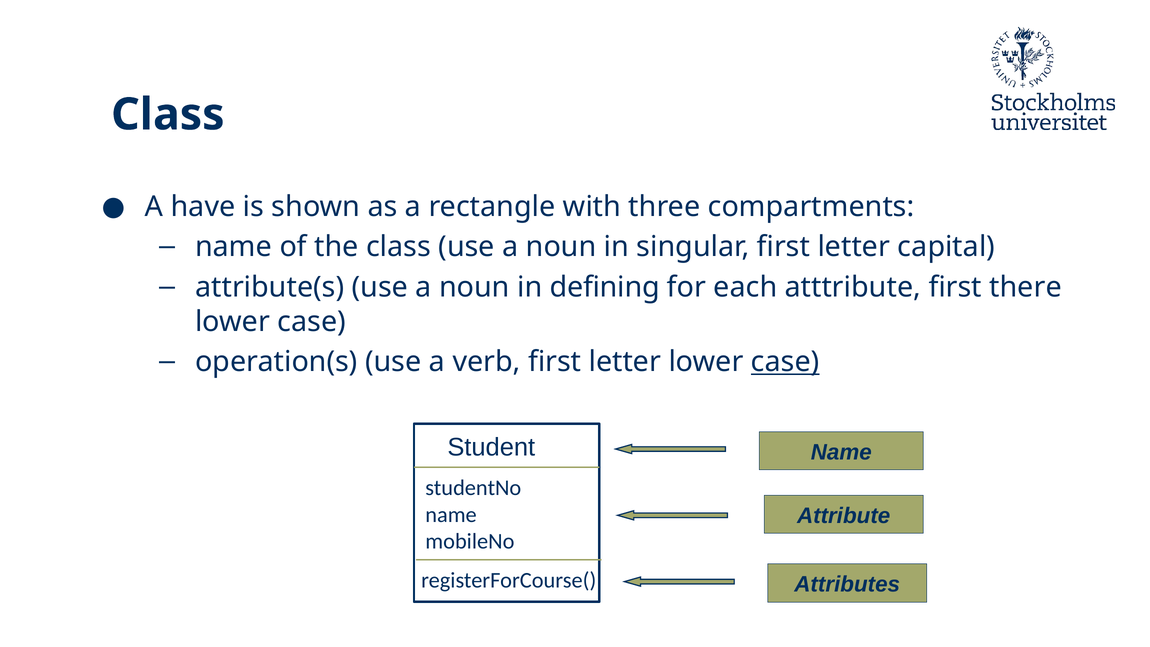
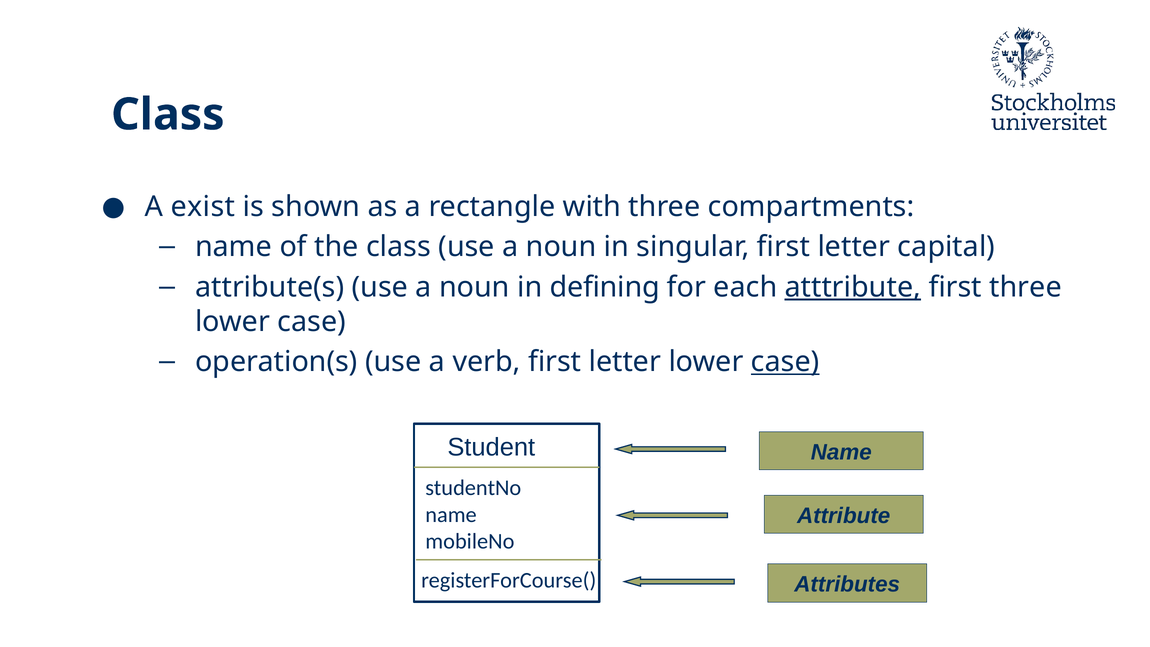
have: have -> exist
atttribute underline: none -> present
first there: there -> three
